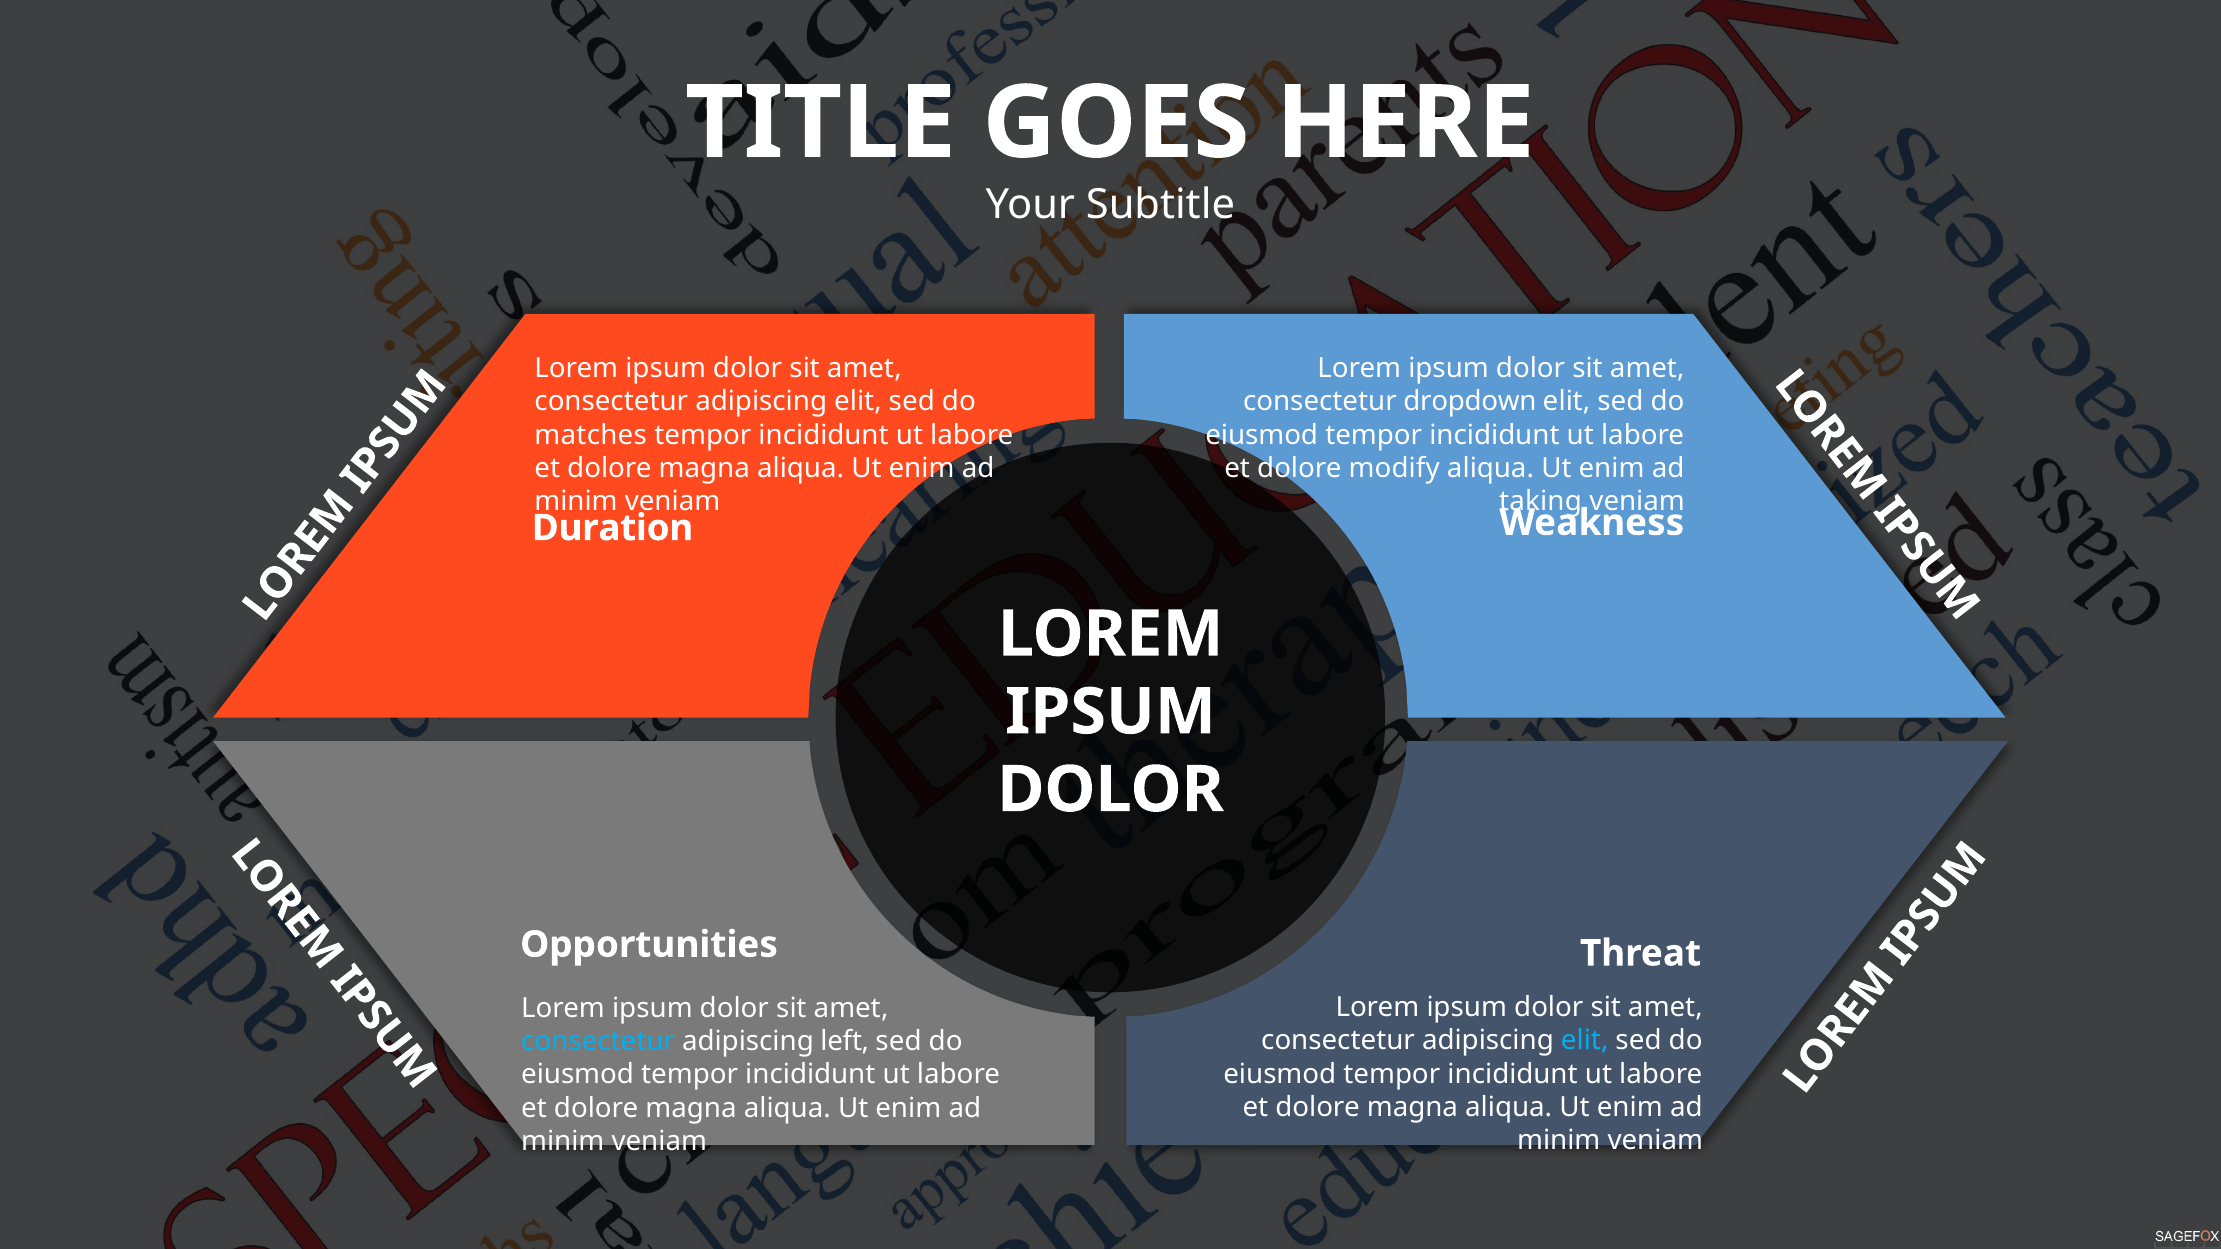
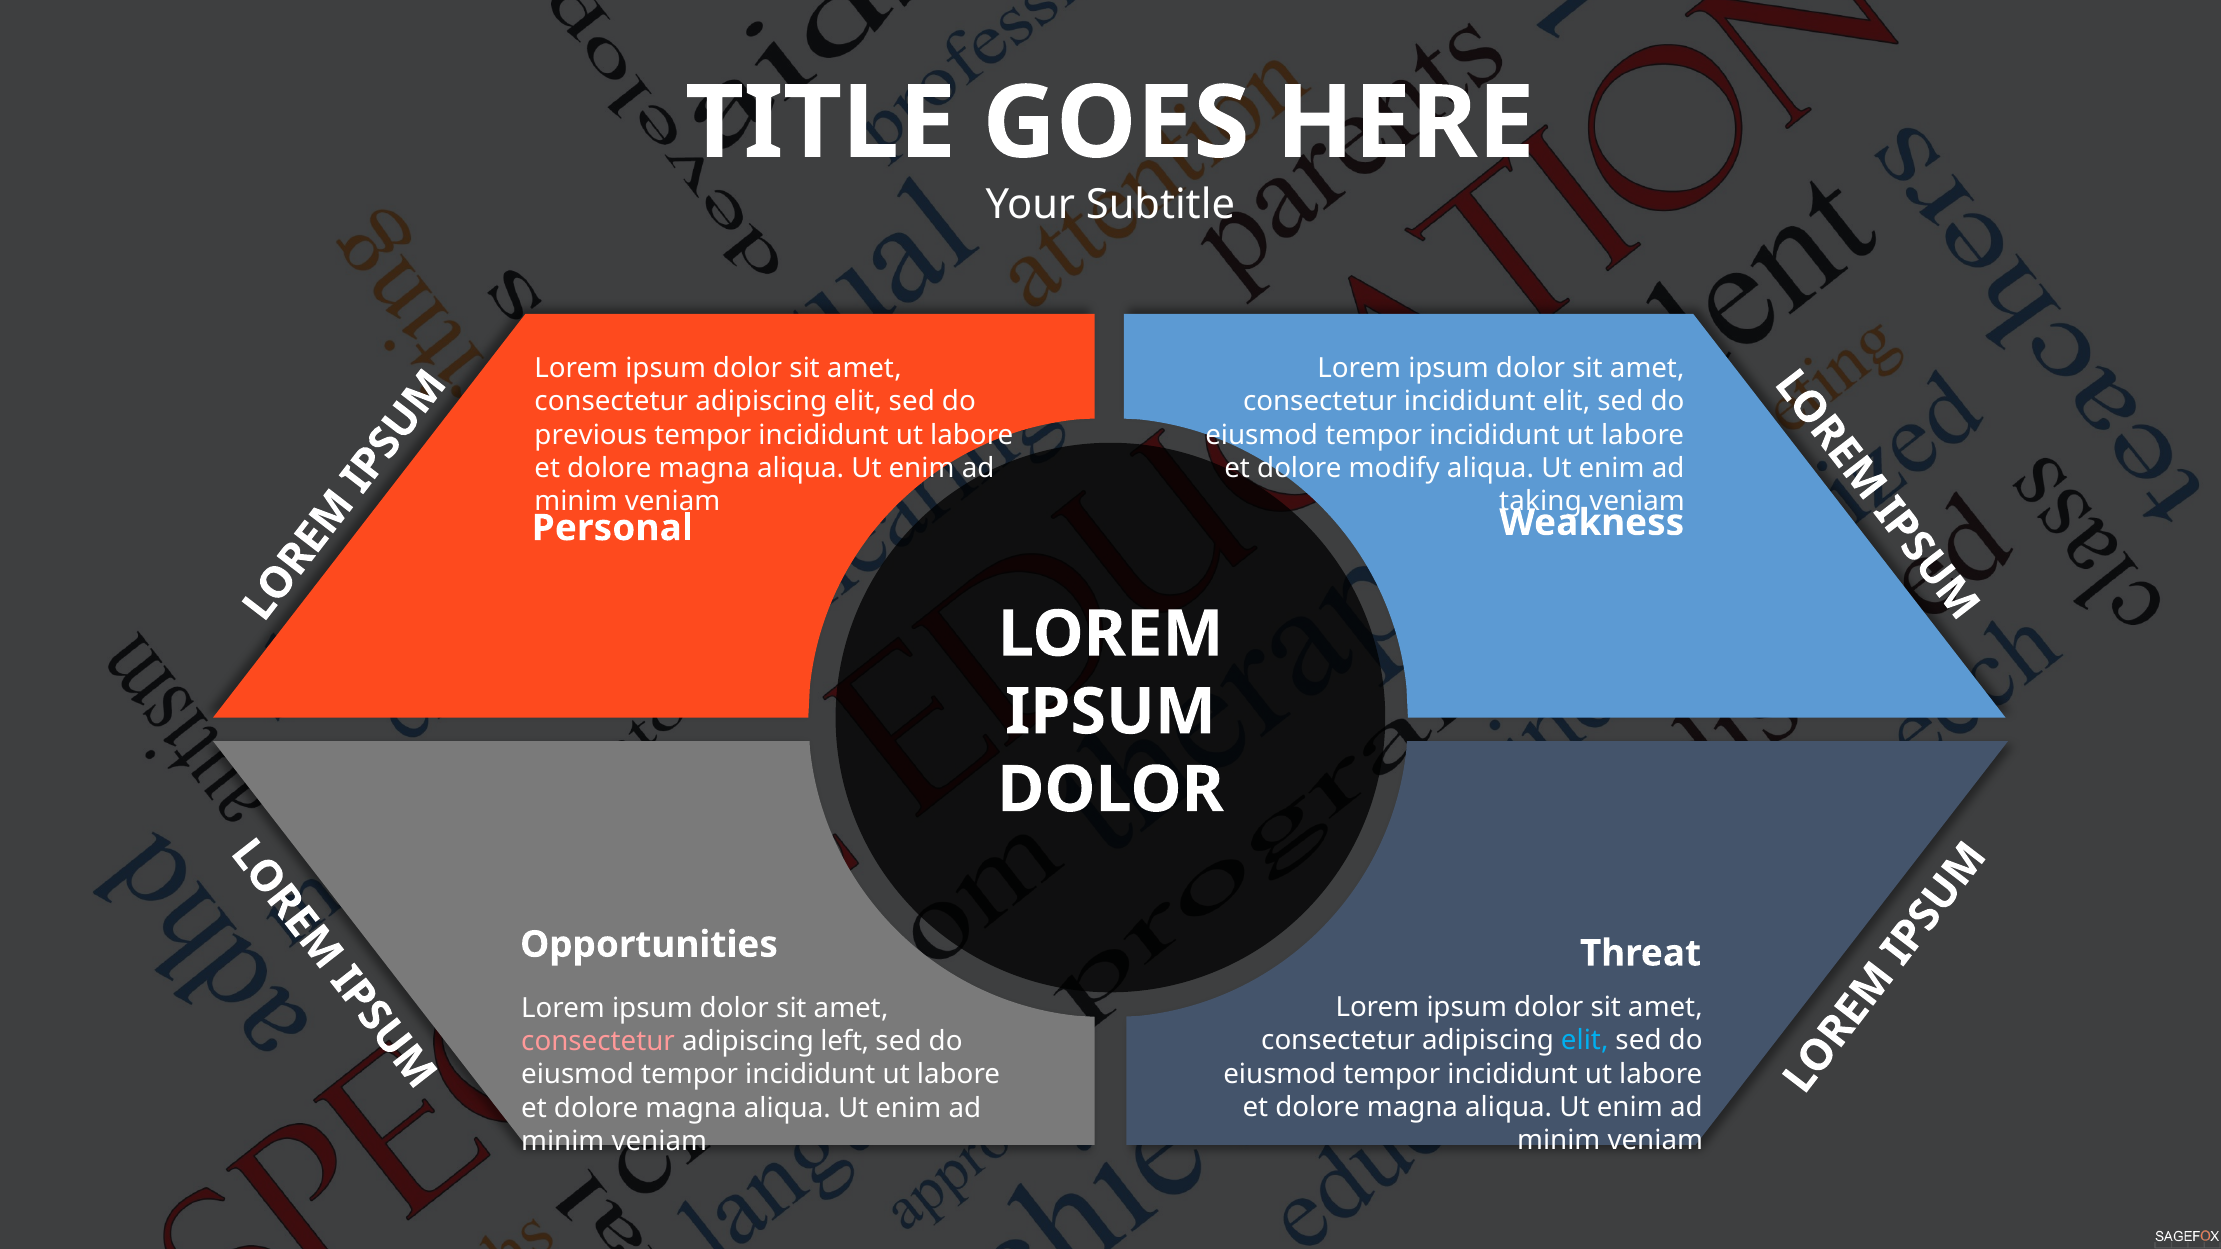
consectetur dropdown: dropdown -> incididunt
matches: matches -> previous
Duration: Duration -> Personal
consectetur at (598, 1042) colour: light blue -> pink
